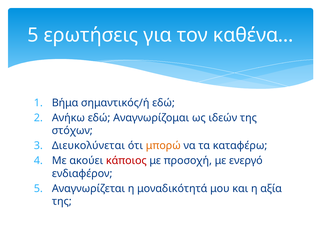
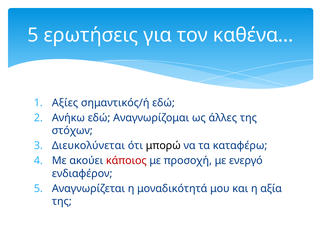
Βήμα: Βήμα -> Αξίες
ιδεών: ιδεών -> άλλες
μπορώ colour: orange -> black
